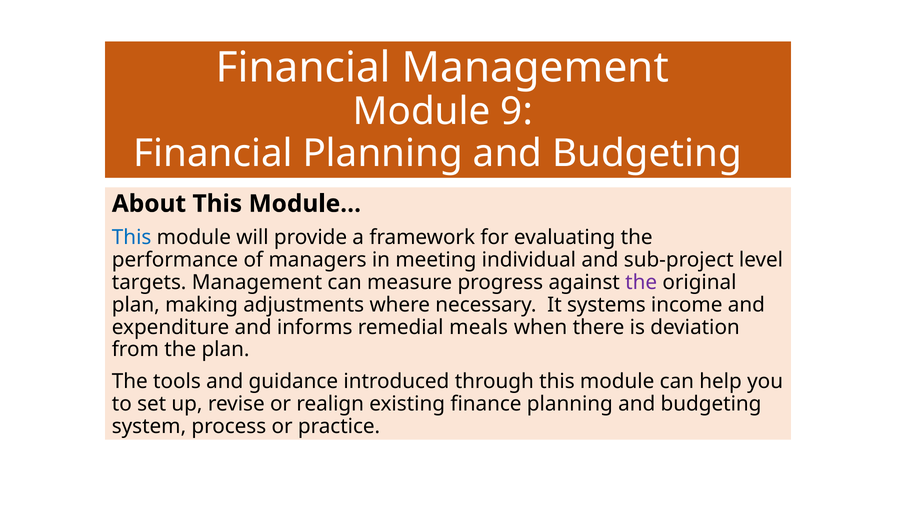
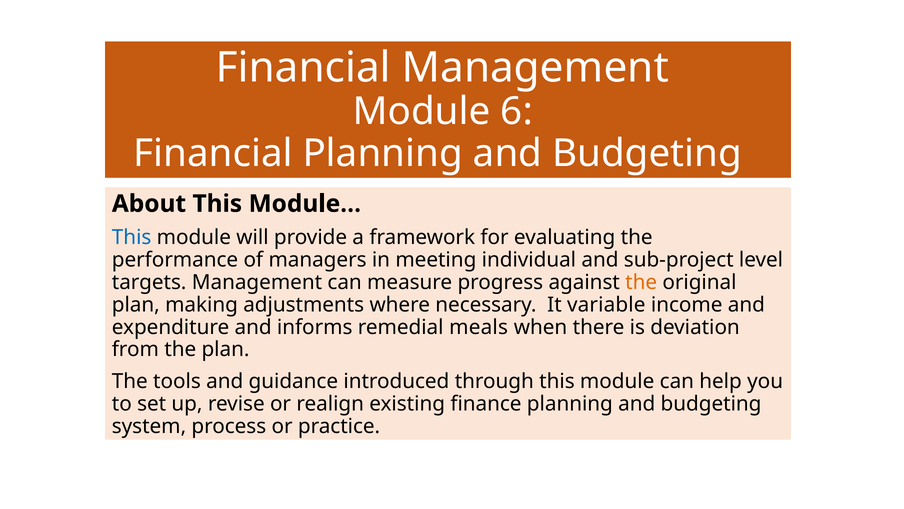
9: 9 -> 6
the at (641, 282) colour: purple -> orange
systems: systems -> variable
